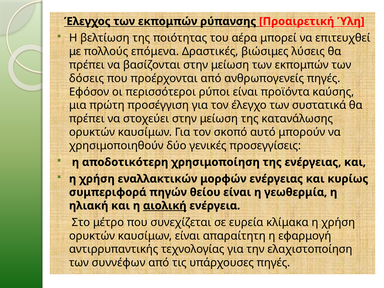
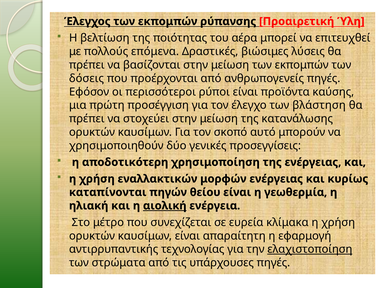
συστατικά: συστατικά -> βλάστηση
συμπεριφορά: συμπεριφορά -> καταπίνονται
ελαχιστοποίηση underline: none -> present
συννέφων: συννέφων -> στρώματα
